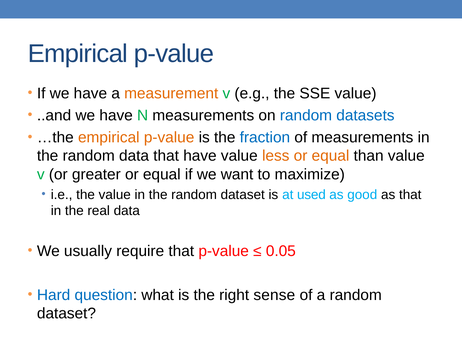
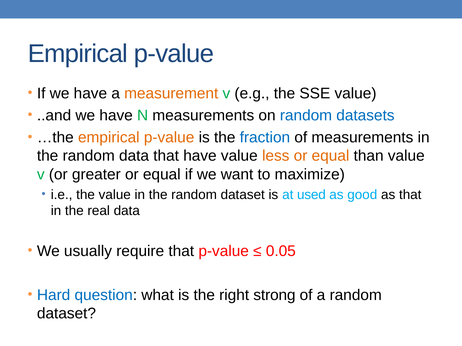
sense: sense -> strong
